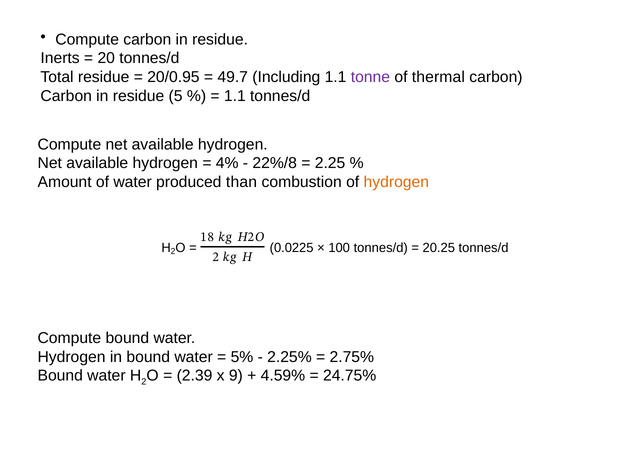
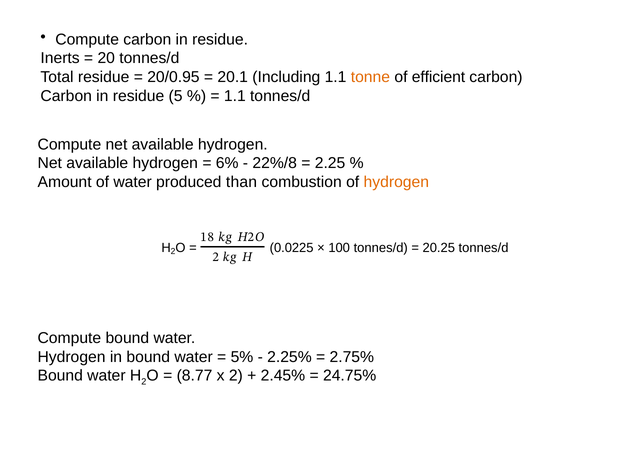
49.7: 49.7 -> 20.1
tonne colour: purple -> orange
thermal: thermal -> efficient
4%: 4% -> 6%
2.39: 2.39 -> 8.77
x 9: 9 -> 2
4.59%: 4.59% -> 2.45%
